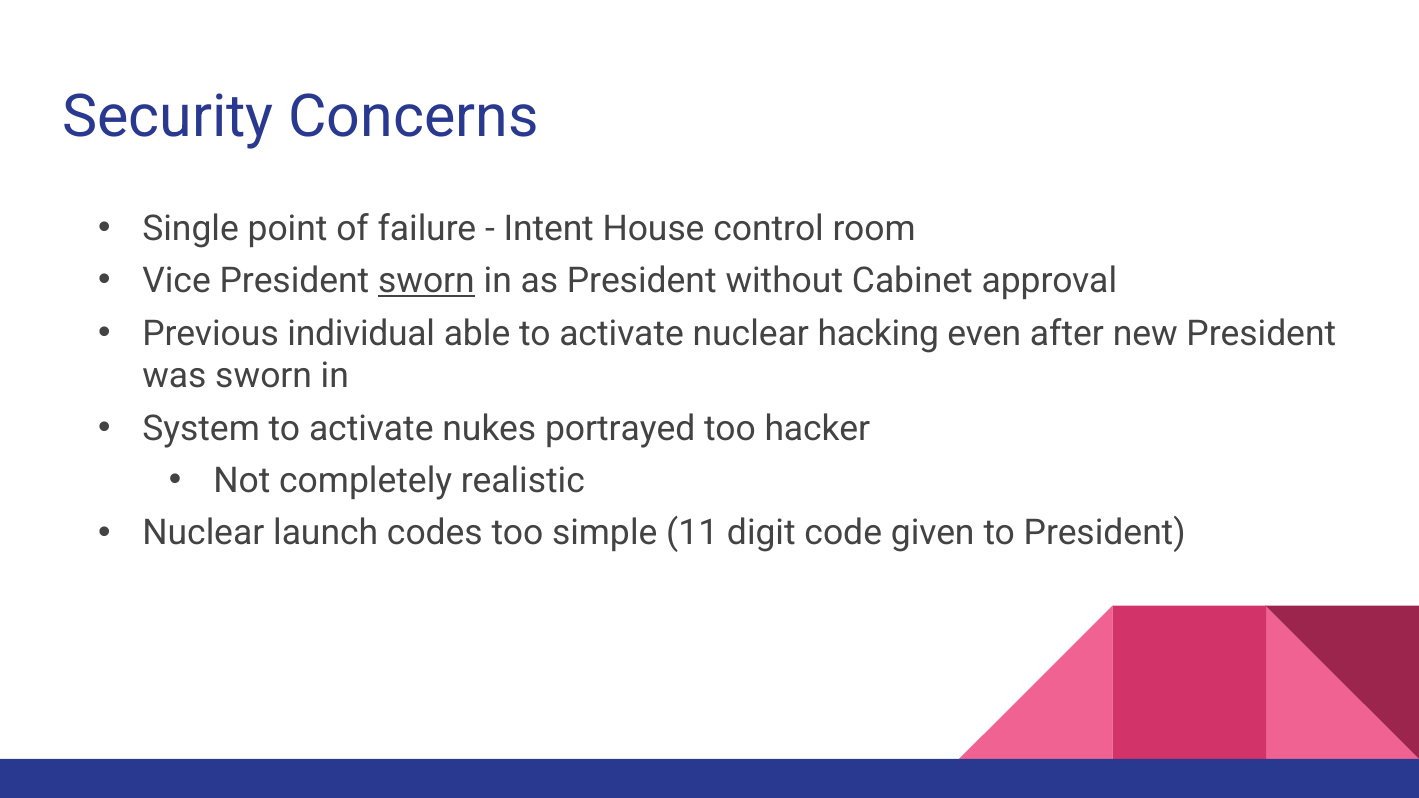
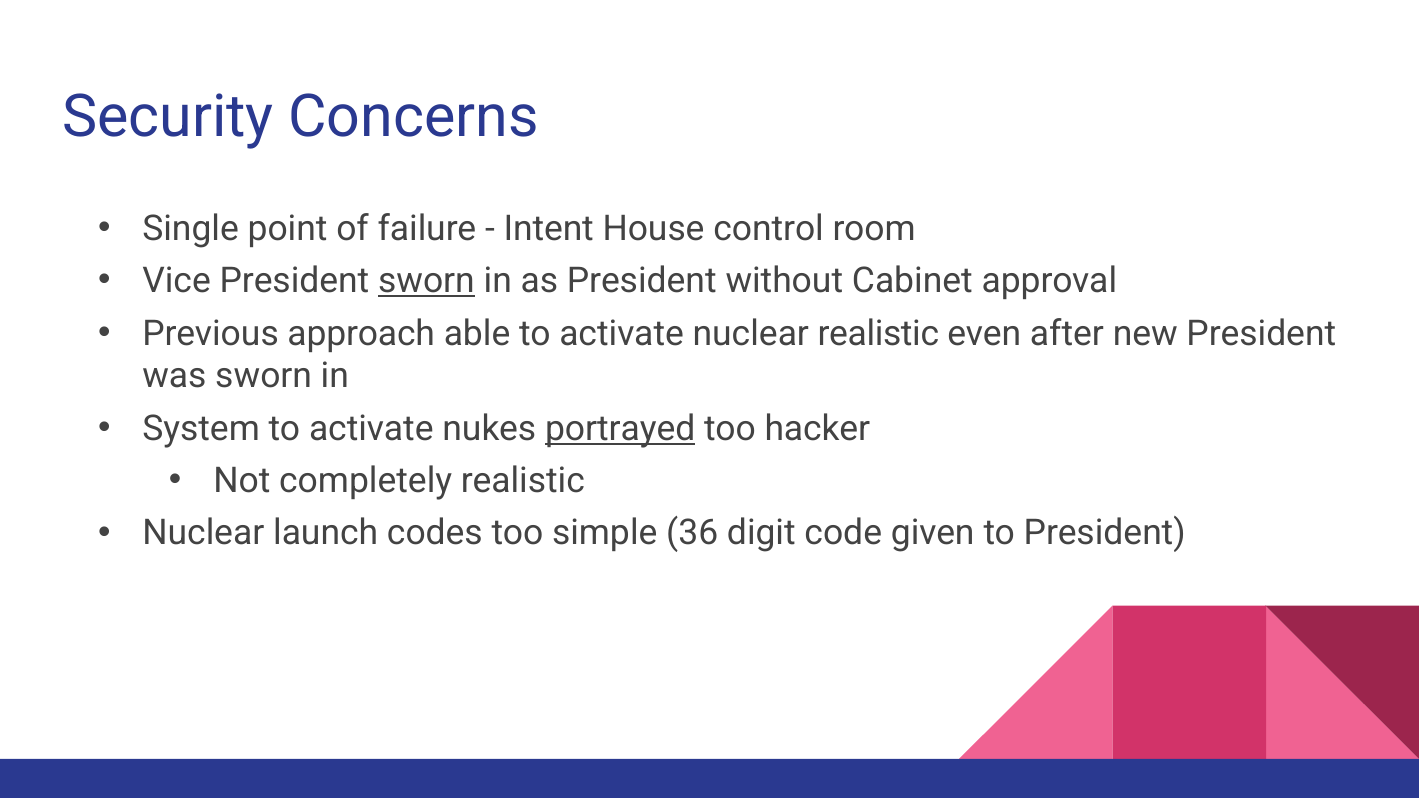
individual: individual -> approach
nuclear hacking: hacking -> realistic
portrayed underline: none -> present
11: 11 -> 36
